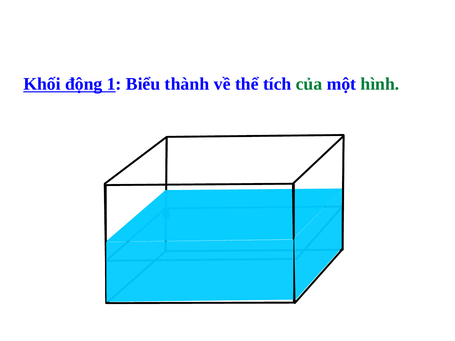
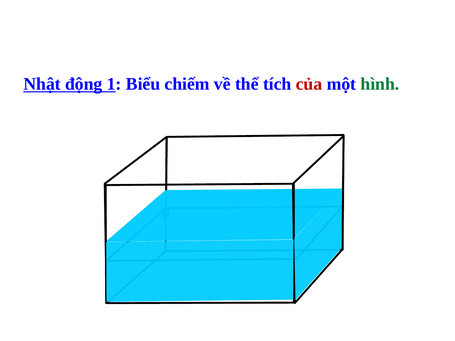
Khối: Khối -> Nhật
thành: thành -> chiếm
của colour: green -> red
